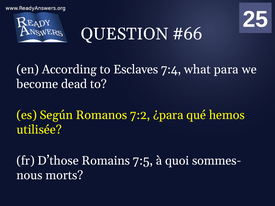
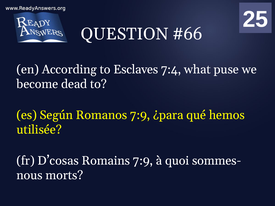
para: para -> puse
Romanos 7:2: 7:2 -> 7:9
D’those: D’those -> D’cosas
Romains 7:5: 7:5 -> 7:9
